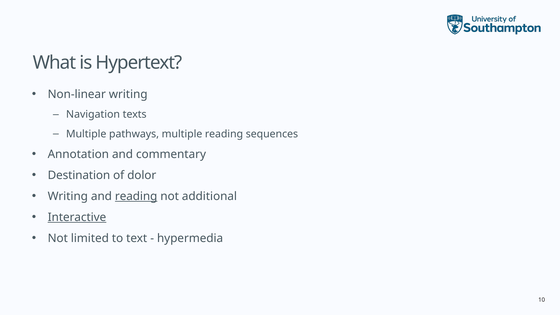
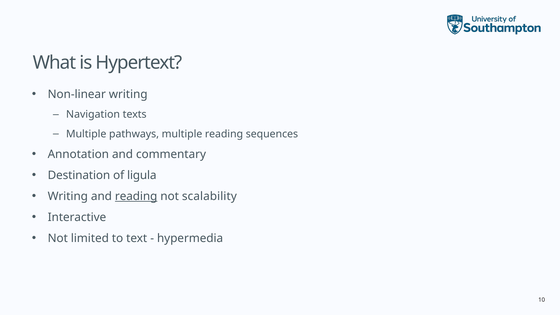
dolor: dolor -> ligula
additional: additional -> scalability
Interactive underline: present -> none
